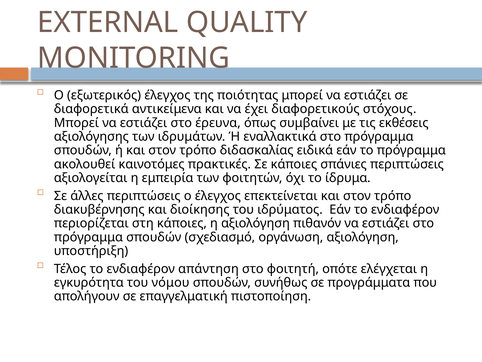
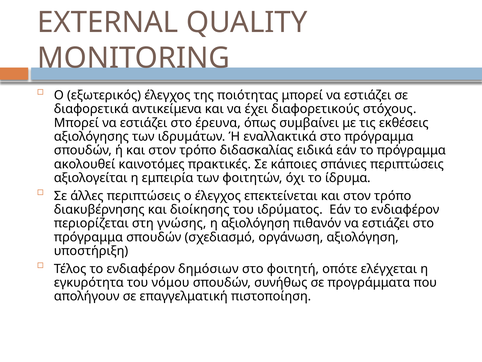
στη κάποιες: κάποιες -> γνώσης
απάντηση: απάντηση -> δημόσιων
